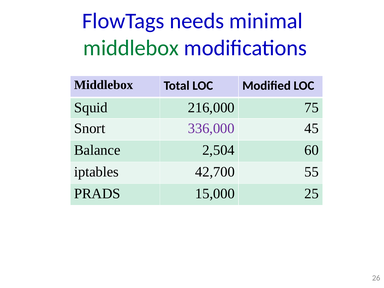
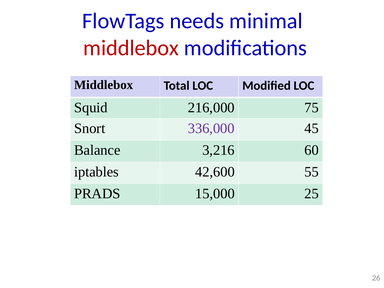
middlebox at (131, 48) colour: green -> red
2,504: 2,504 -> 3,216
42,700: 42,700 -> 42,600
